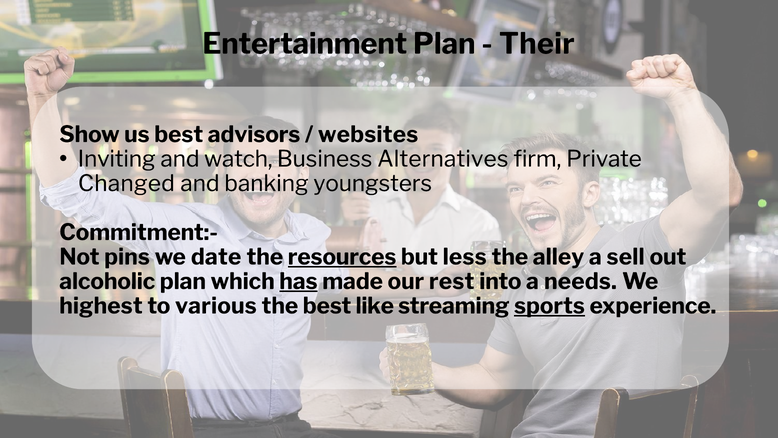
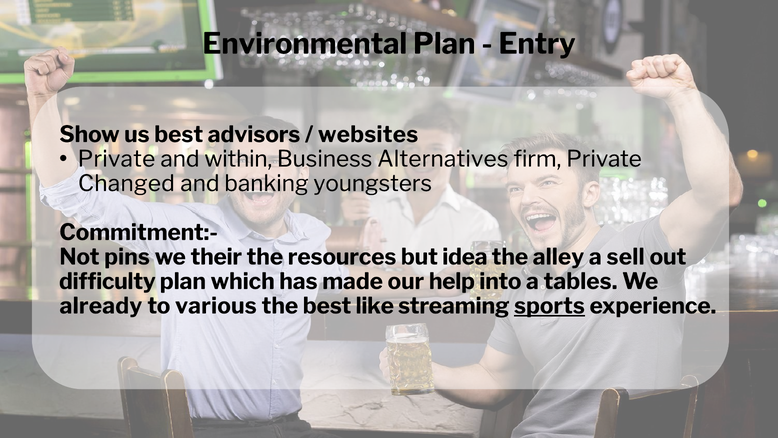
Entertainment: Entertainment -> Environmental
Their: Their -> Entry
Inviting at (117, 159): Inviting -> Private
watch: watch -> within
date: date -> their
resources underline: present -> none
less: less -> idea
alcoholic: alcoholic -> difficulty
has underline: present -> none
rest: rest -> help
needs: needs -> tables
highest: highest -> already
